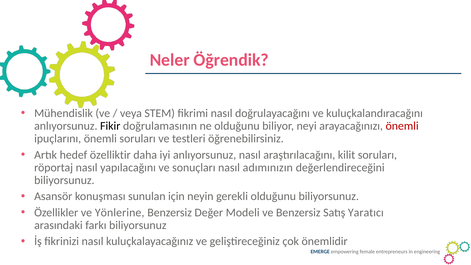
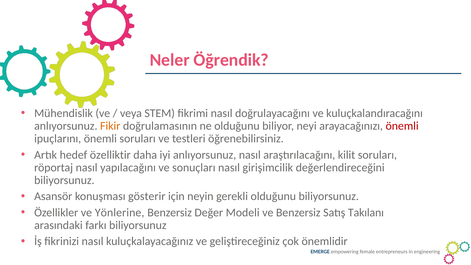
Fikir colour: black -> orange
adımınızın: adımınızın -> girişimcilik
sunulan: sunulan -> gösterir
Yaratıcı: Yaratıcı -> Takılanı
